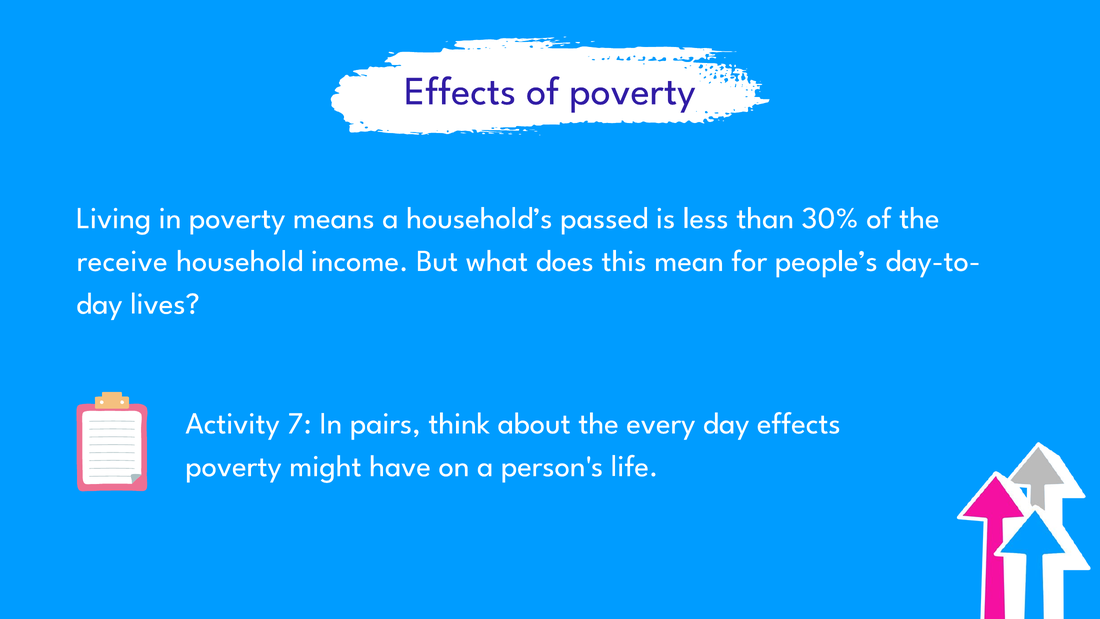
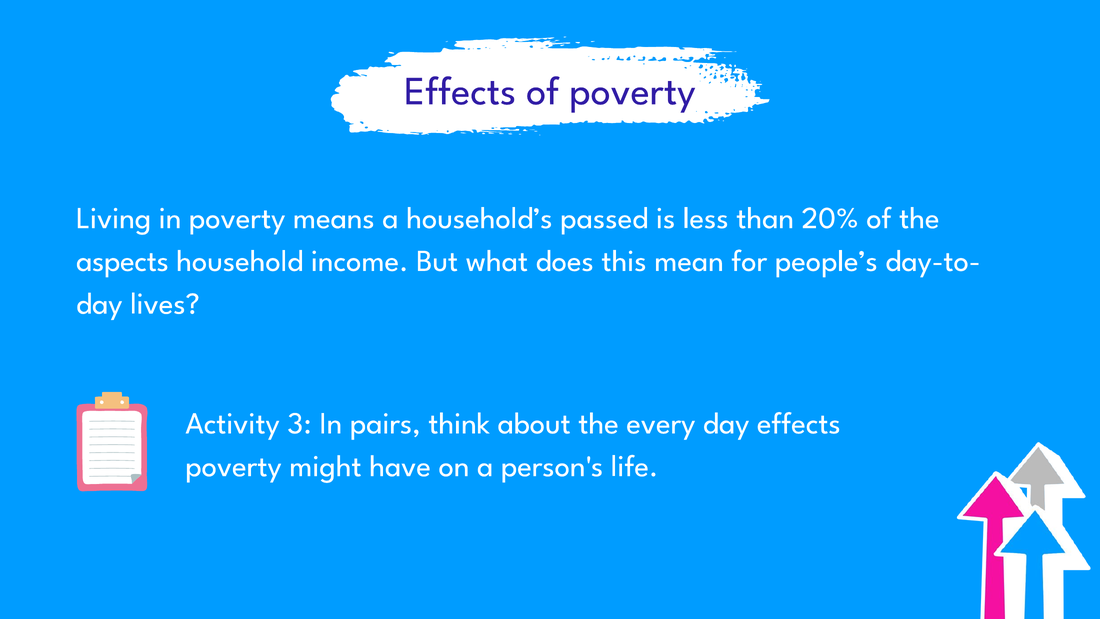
30%: 30% -> 20%
receive: receive -> aspects
7: 7 -> 3
